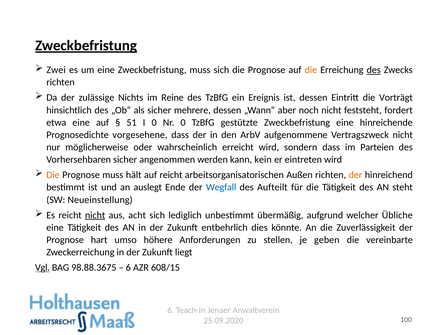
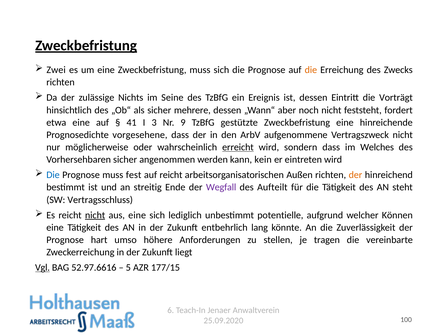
des at (374, 70) underline: present -> none
Reine: Reine -> Seine
51: 51 -> 41
I 0: 0 -> 3
Nr 0: 0 -> 9
erreicht underline: none -> present
Parteien: Parteien -> Welches
Die at (53, 175) colour: orange -> blue
hält: hält -> fest
auslegt: auslegt -> streitig
Wegfall colour: blue -> purple
Neueinstellung: Neueinstellung -> Vertragsschluss
aus acht: acht -> eine
übermäßig: übermäßig -> potentielle
Übliche: Übliche -> Können
dies: dies -> lang
geben: geben -> tragen
98.88.3675: 98.88.3675 -> 52.97.6616
6 at (128, 268): 6 -> 5
608/15: 608/15 -> 177/15
